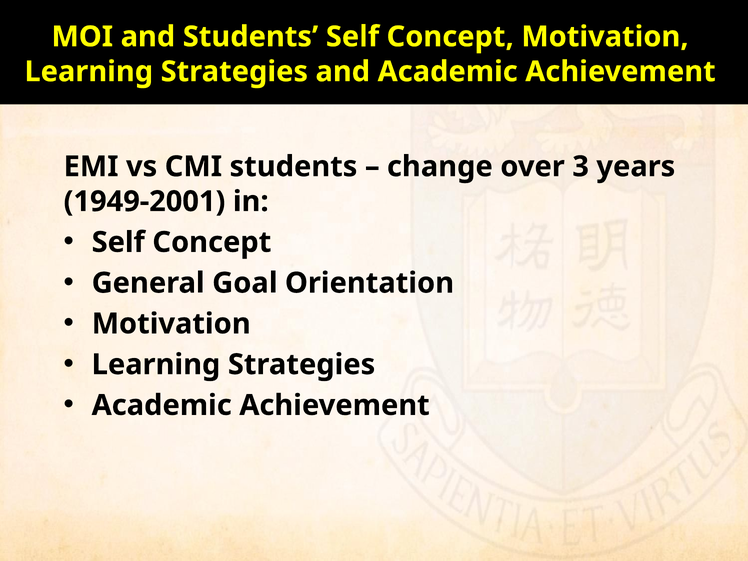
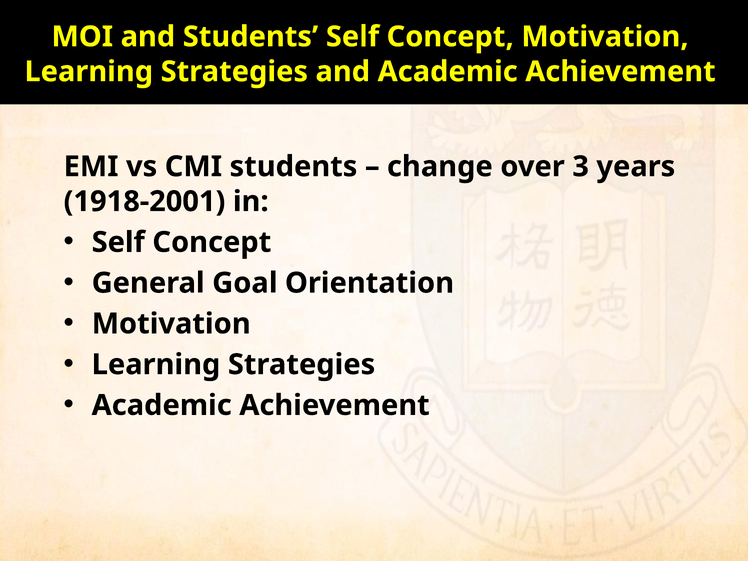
1949-2001: 1949-2001 -> 1918-2001
